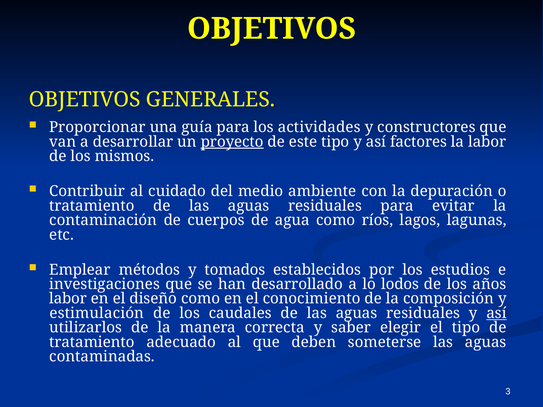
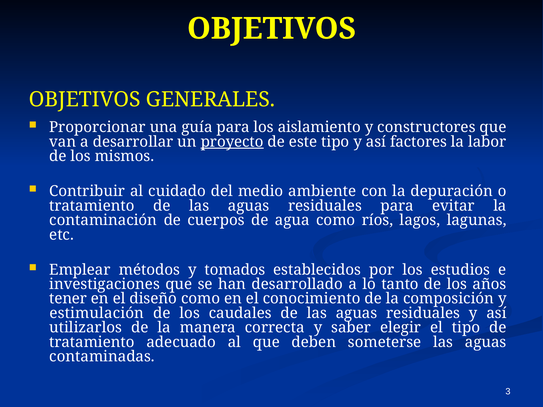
actividades: actividades -> aislamiento
lodos: lodos -> tanto
labor at (68, 299): labor -> tener
así at (497, 313) underline: present -> none
